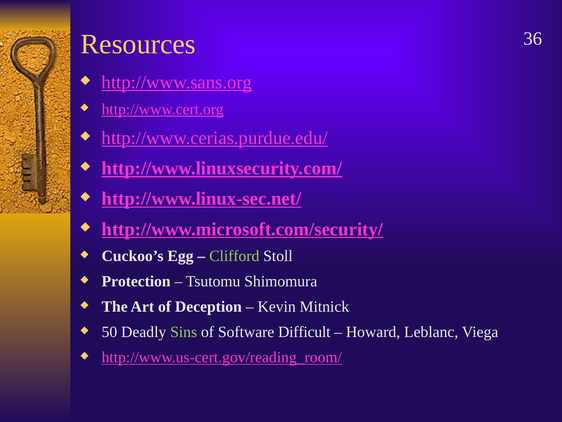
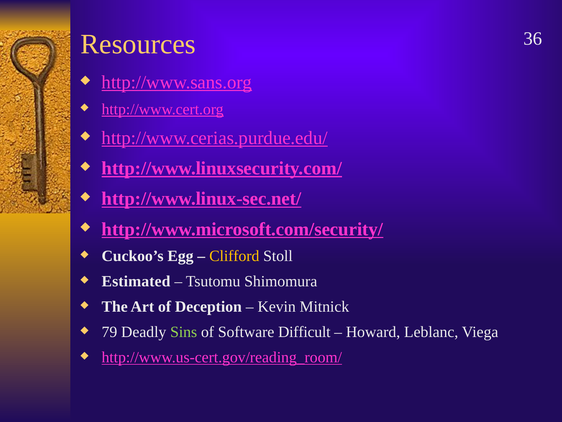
Clifford colour: light green -> yellow
Protection: Protection -> Estimated
50: 50 -> 79
